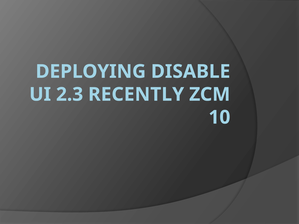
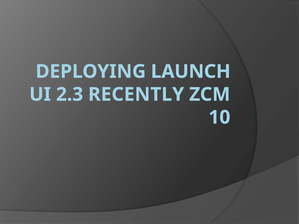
DISABLE: DISABLE -> LAUNCH
